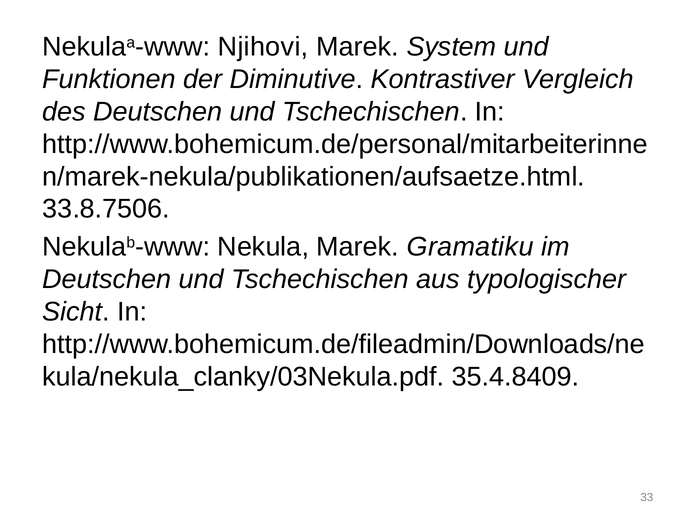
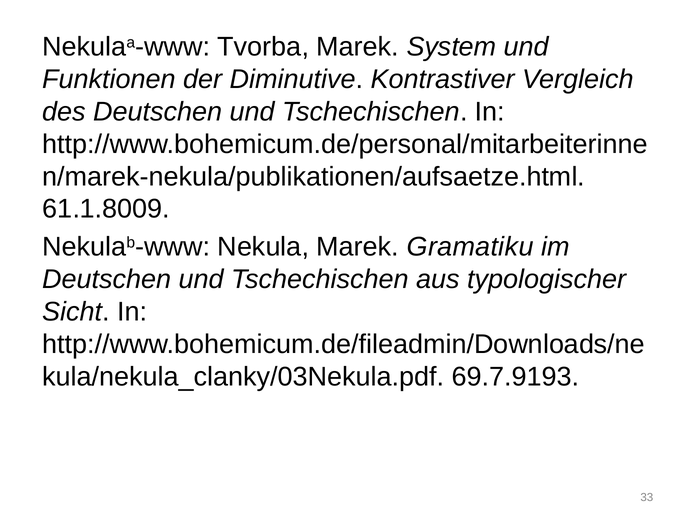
Njihovi: Njihovi -> Tvorba
33.8.7506: 33.8.7506 -> 61.1.8009
35.4.8409: 35.4.8409 -> 69.7.9193
